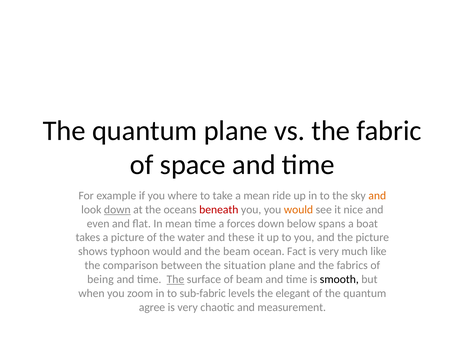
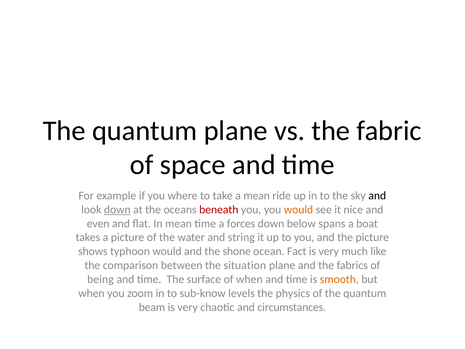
and at (377, 195) colour: orange -> black
these: these -> string
the beam: beam -> shone
The at (175, 279) underline: present -> none
of beam: beam -> when
smooth colour: black -> orange
sub-fabric: sub-fabric -> sub-know
elegant: elegant -> physics
agree: agree -> beam
measurement: measurement -> circumstances
